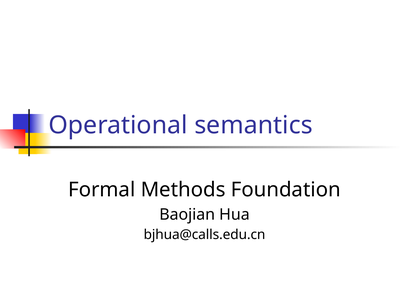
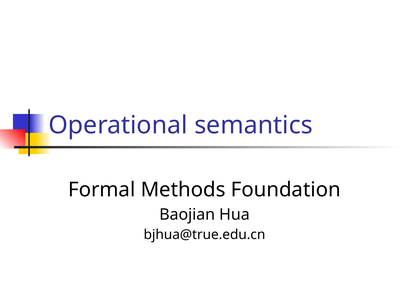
bjhua@calls.edu.cn: bjhua@calls.edu.cn -> bjhua@true.edu.cn
